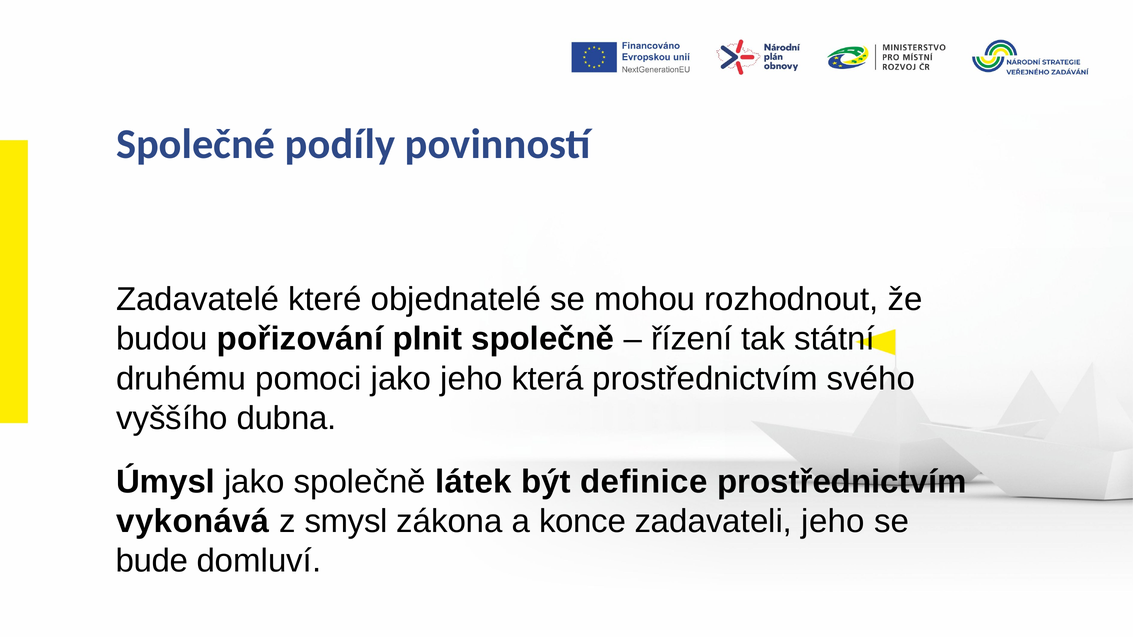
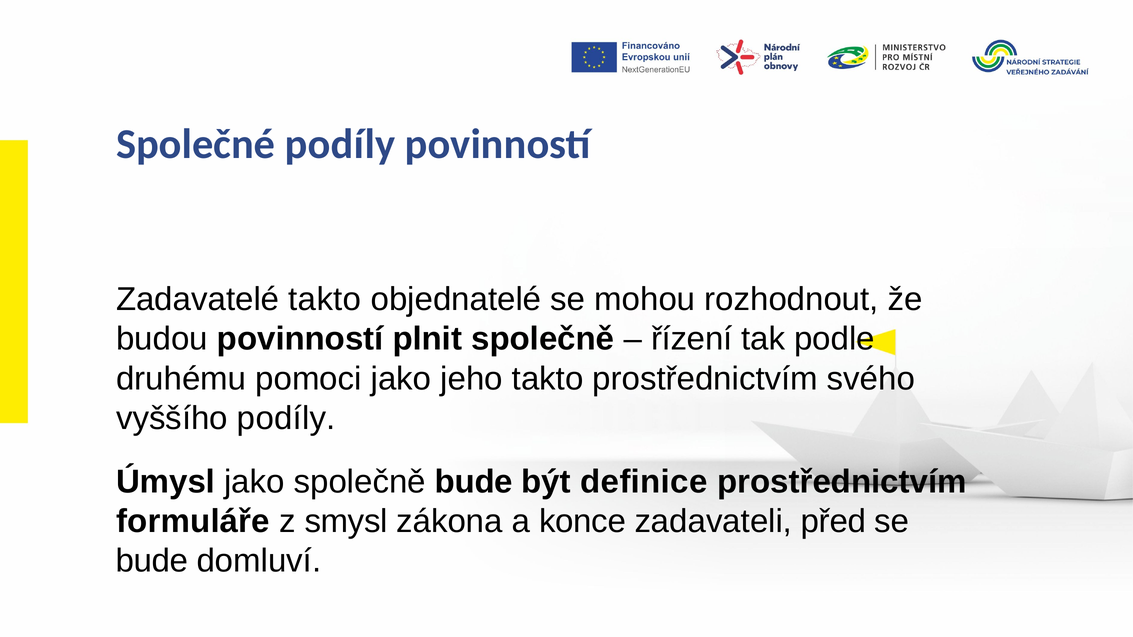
Zadavatelé které: které -> takto
budou pořizování: pořizování -> povinností
státní: státní -> podle
jeho která: která -> takto
vyššího dubna: dubna -> podíly
společně látek: látek -> bude
vykonává: vykonává -> formuláře
zadavateli jeho: jeho -> před
